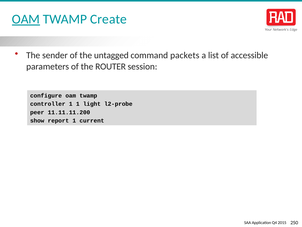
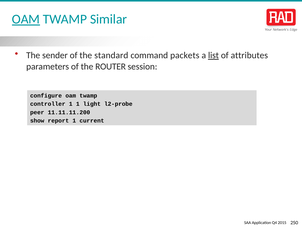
Create: Create -> Similar
untagged: untagged -> standard
list underline: none -> present
accessible: accessible -> attributes
